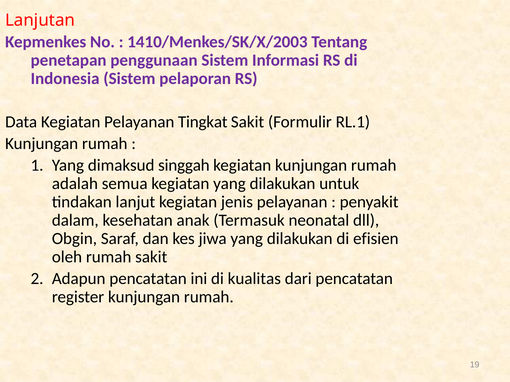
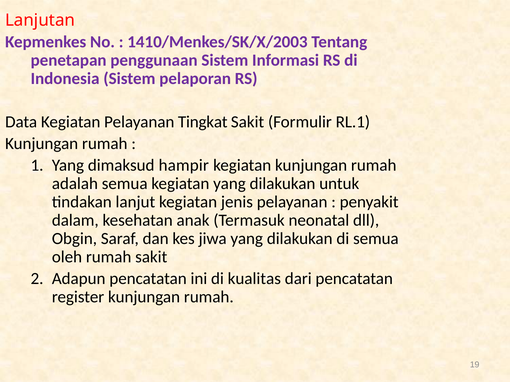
singgah: singgah -> hampir
di efisien: efisien -> semua
